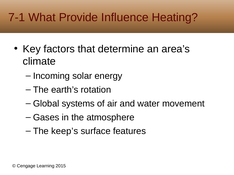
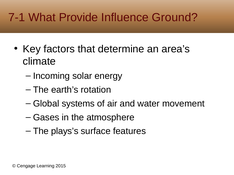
Heating: Heating -> Ground
keep’s: keep’s -> plays’s
